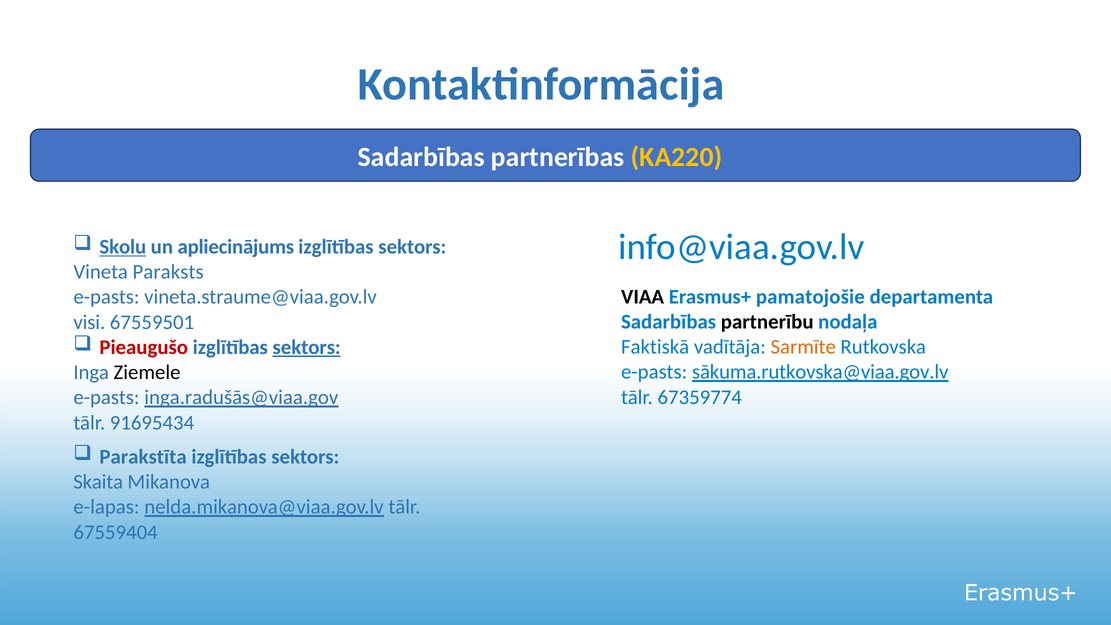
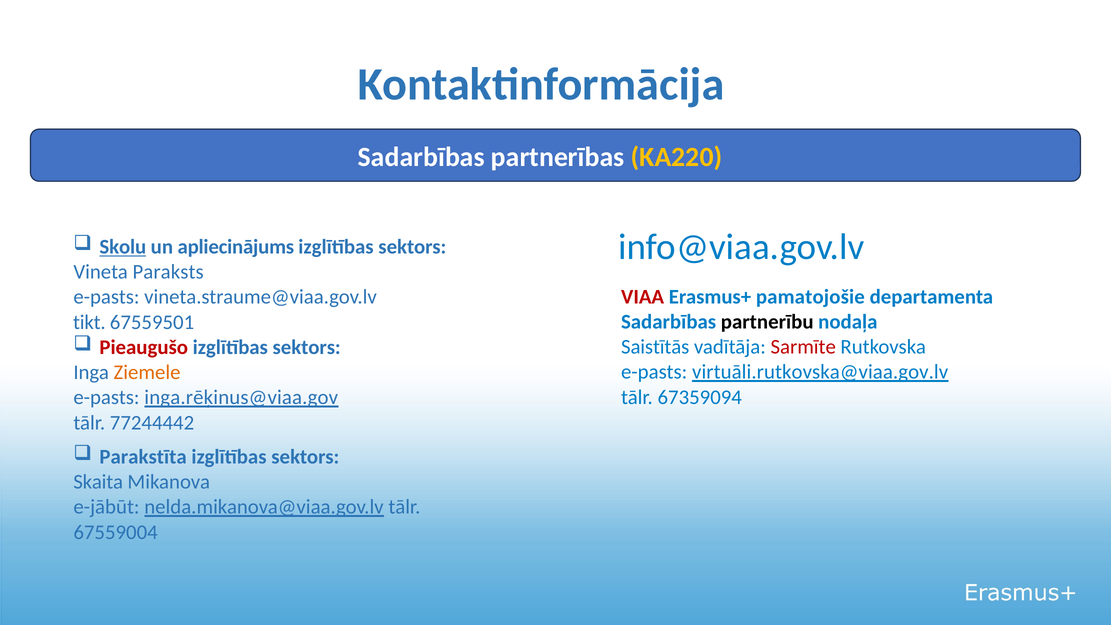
VIAA colour: black -> red
visi: visi -> tikt
sektors at (307, 347) underline: present -> none
Faktiskā: Faktiskā -> Saistītās
Sarmīte colour: orange -> red
sākuma.rutkovska@viaa.gov.lv: sākuma.rutkovska@viaa.gov.lv -> virtuāli.rutkovska@viaa.gov.lv
Ziemele colour: black -> orange
inga.radušās@viaa.gov: inga.radušās@viaa.gov -> inga.rēķinus@viaa.gov
67359774: 67359774 -> 67359094
91695434: 91695434 -> 77244442
e-lapas: e-lapas -> e-jābūt
67559404: 67559404 -> 67559004
